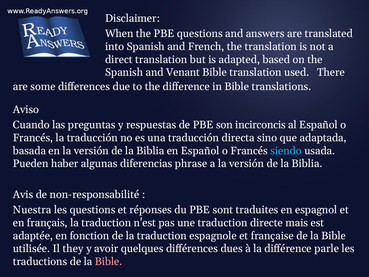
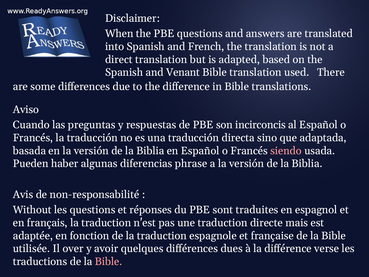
siendo colour: light blue -> pink
Nuestra: Nuestra -> Without
they: they -> over
parle: parle -> verse
